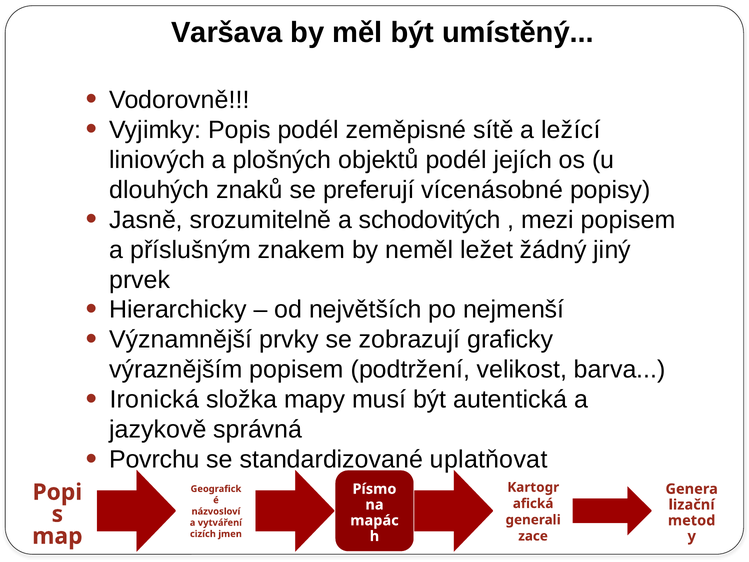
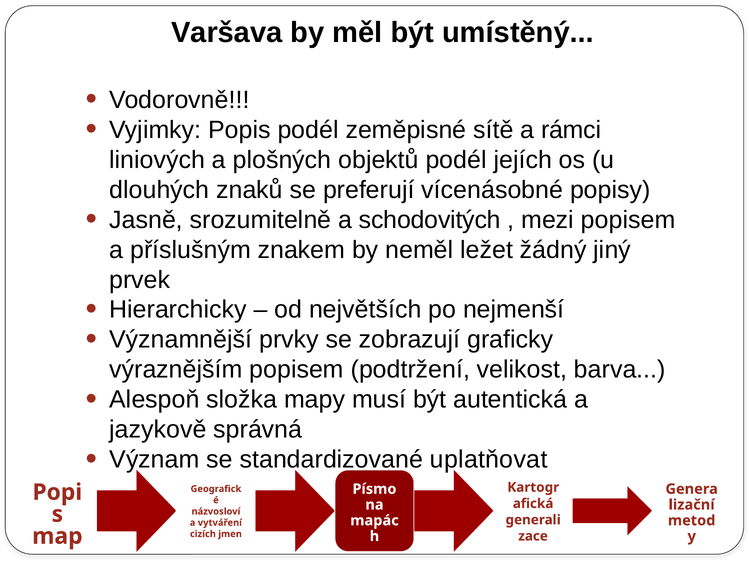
ležící: ležící -> rámci
Ironická: Ironická -> Alespoň
Povrchu: Povrchu -> Význam
